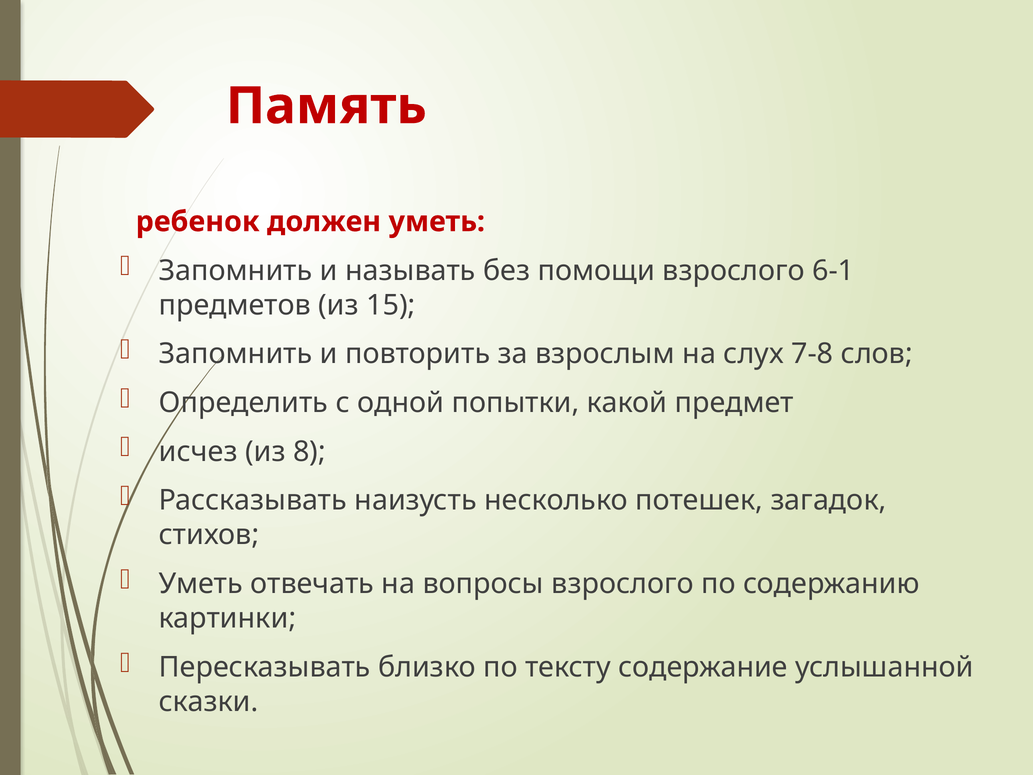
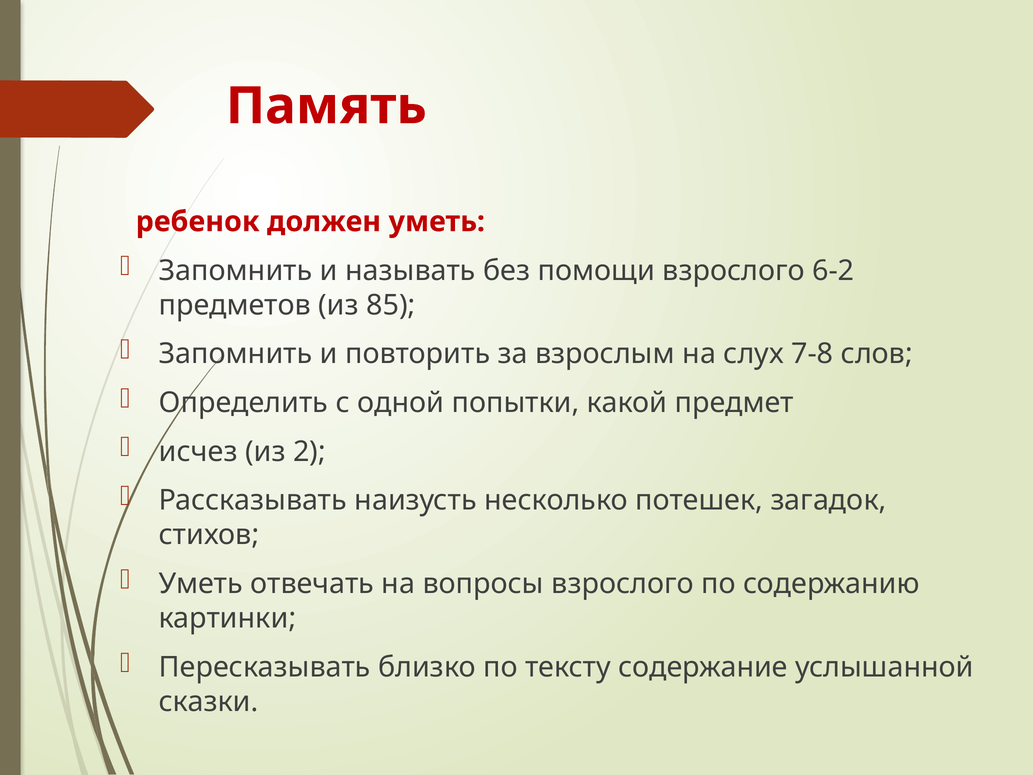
6-1: 6-1 -> 6-2
15: 15 -> 85
8: 8 -> 2
